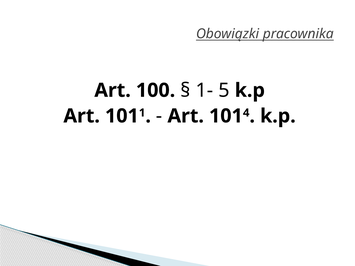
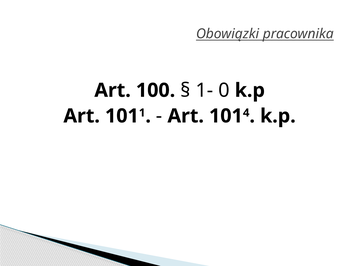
5: 5 -> 0
